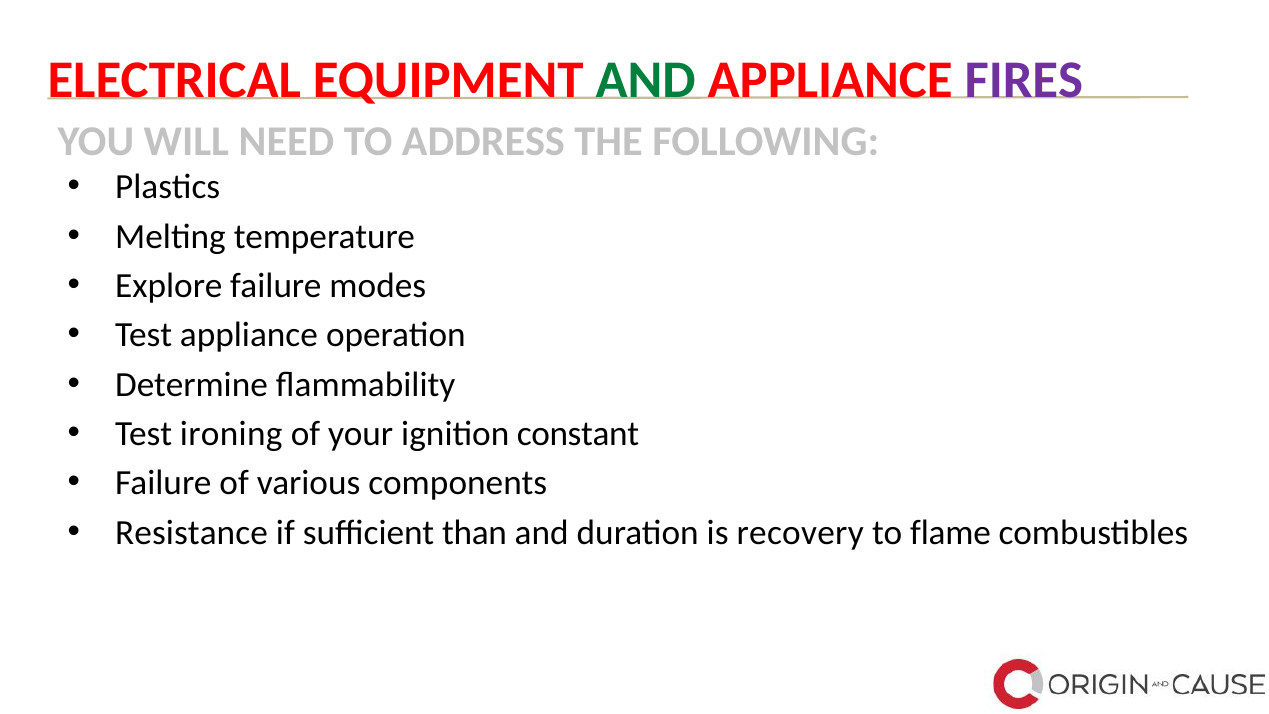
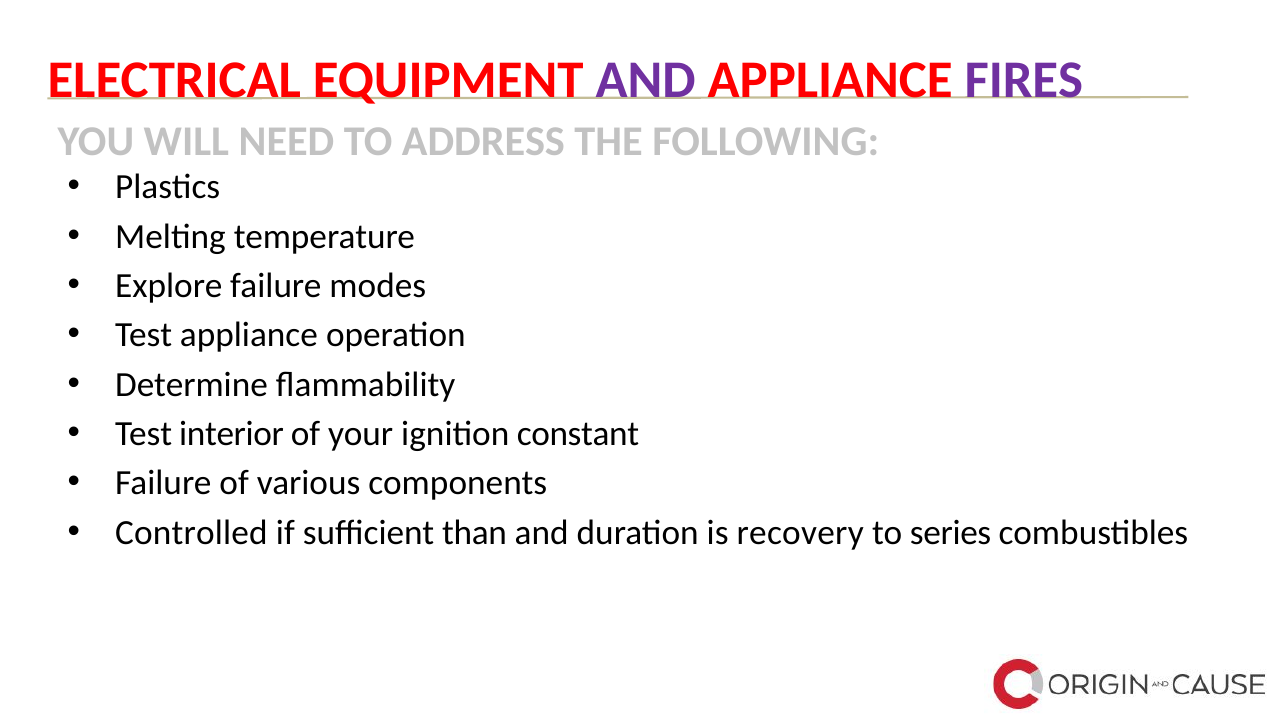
AND at (646, 80) colour: green -> purple
ironing: ironing -> interior
Resistance: Resistance -> Controlled
flame: flame -> series
